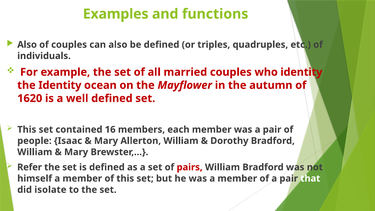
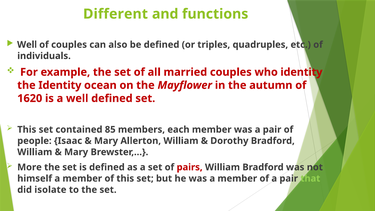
Examples: Examples -> Different
Also at (27, 45): Also -> Well
16: 16 -> 85
Refer: Refer -> More
that colour: white -> light green
